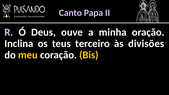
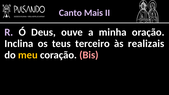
Papa: Papa -> Mais
divisões: divisões -> realizais
Bis colour: yellow -> pink
